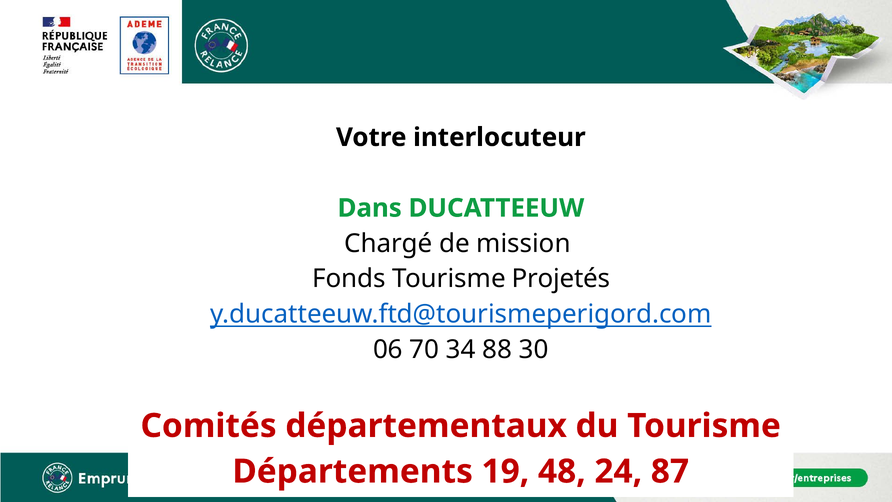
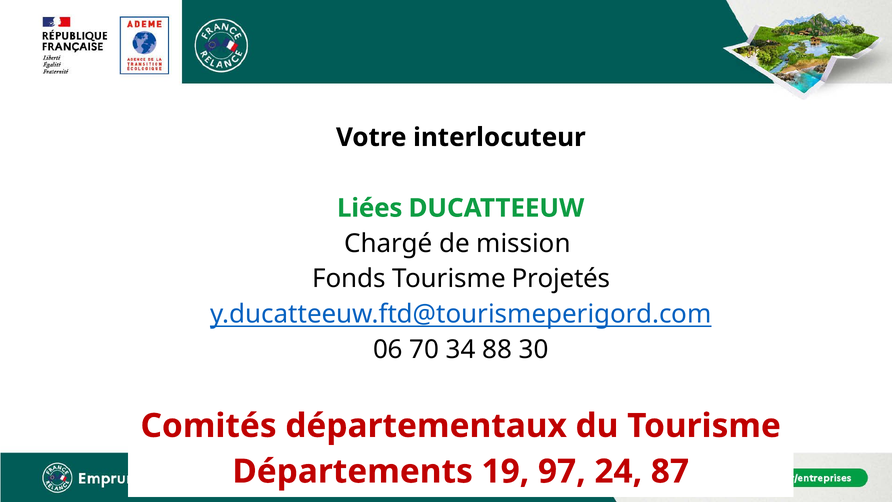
Dans: Dans -> Liées
48: 48 -> 97
